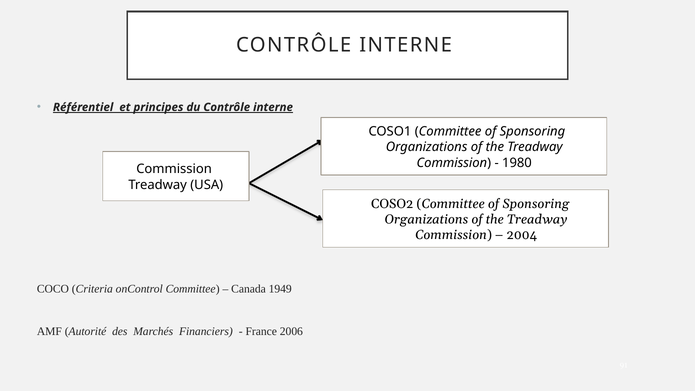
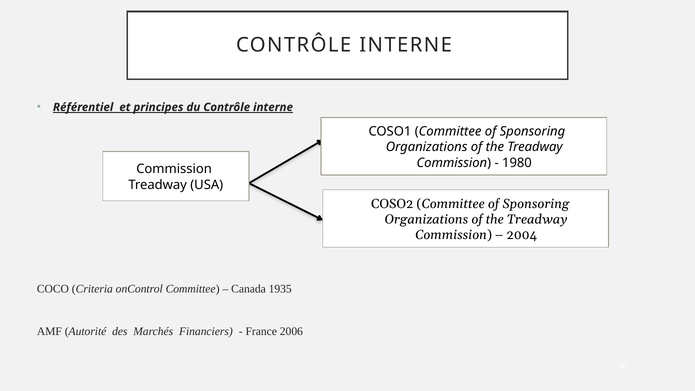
1949: 1949 -> 1935
